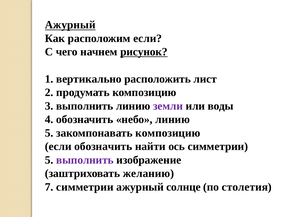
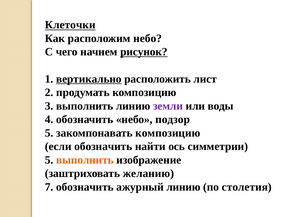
Ажурный at (70, 25): Ажурный -> Клеточки
расположим если: если -> небо
вертикально underline: none -> present
небо линию: линию -> подзор
выполнить at (85, 160) colour: purple -> orange
7 симметрии: симметрии -> обозначить
ажурный солнце: солнце -> линию
